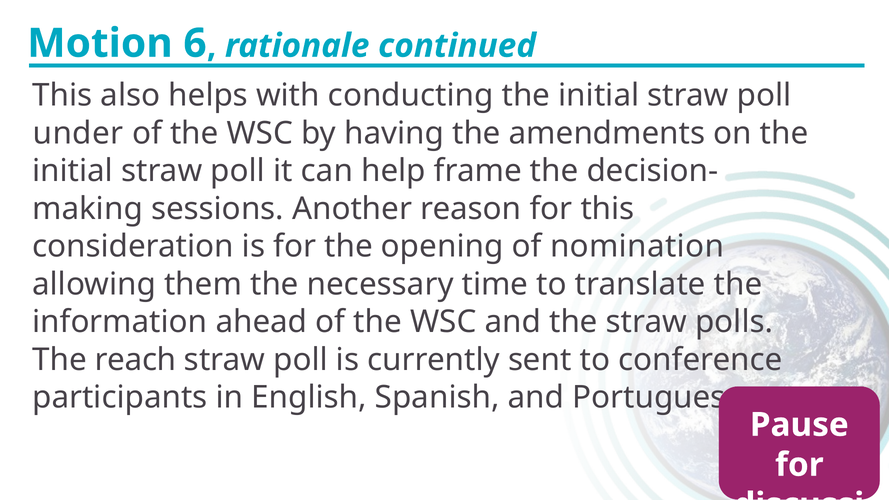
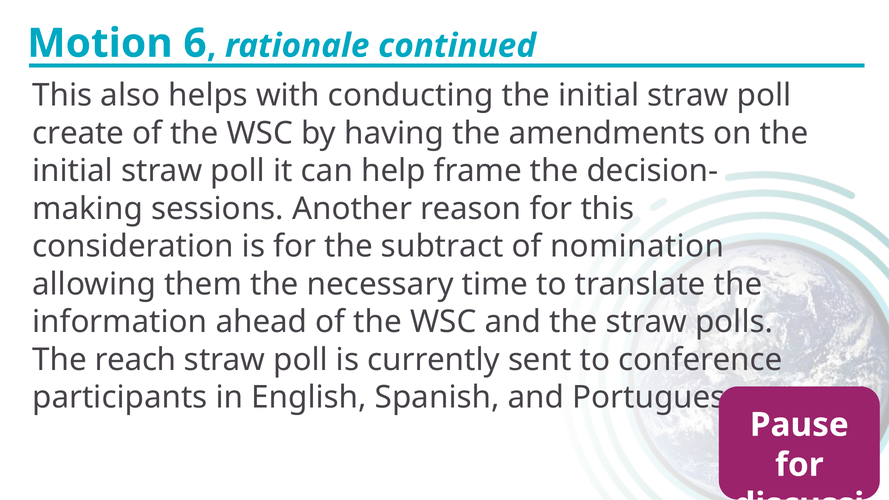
under: under -> create
opening: opening -> subtract
